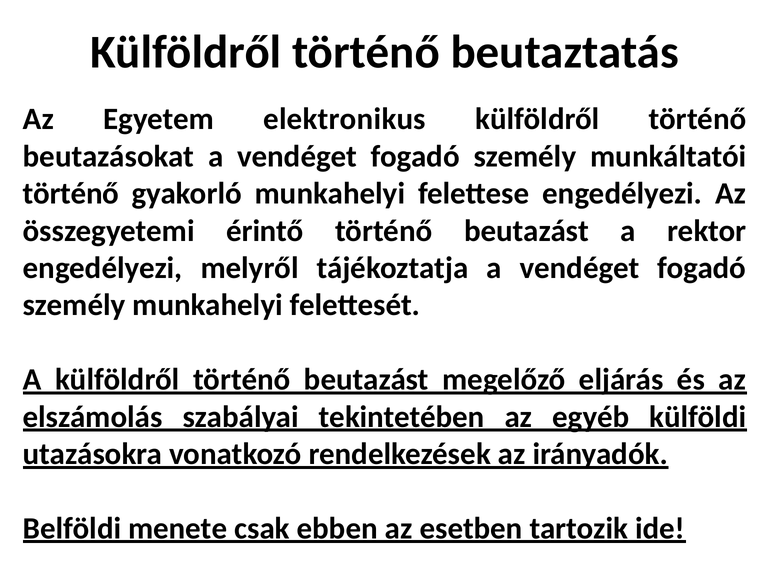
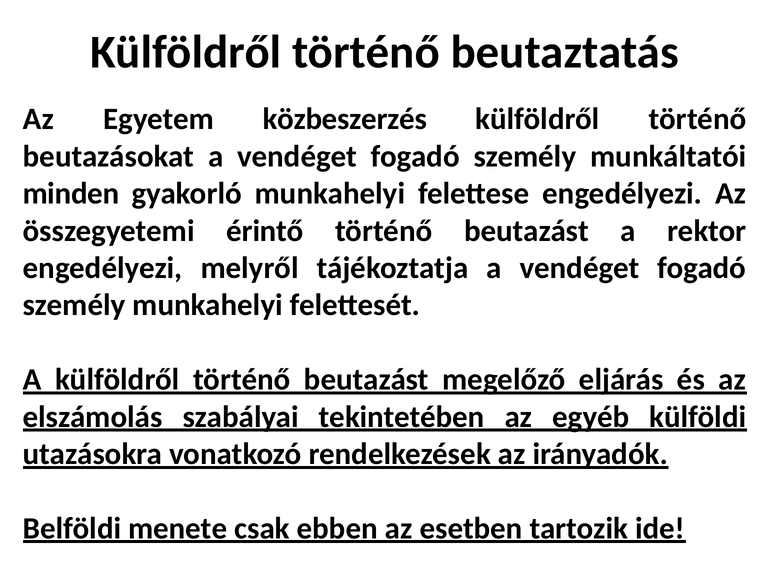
elektronikus: elektronikus -> közbeszerzés
történő at (71, 194): történő -> minden
